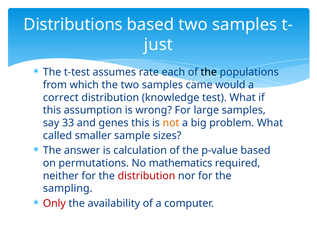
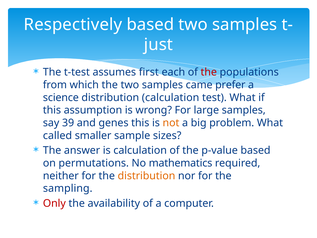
Distributions: Distributions -> Respectively
rate: rate -> first
the at (209, 72) colour: black -> red
would: would -> prefer
correct: correct -> science
distribution knowledge: knowledge -> calculation
33: 33 -> 39
distribution at (147, 176) colour: red -> orange
